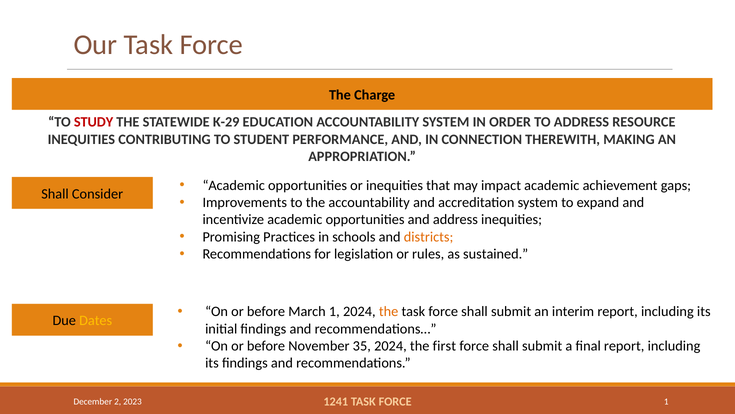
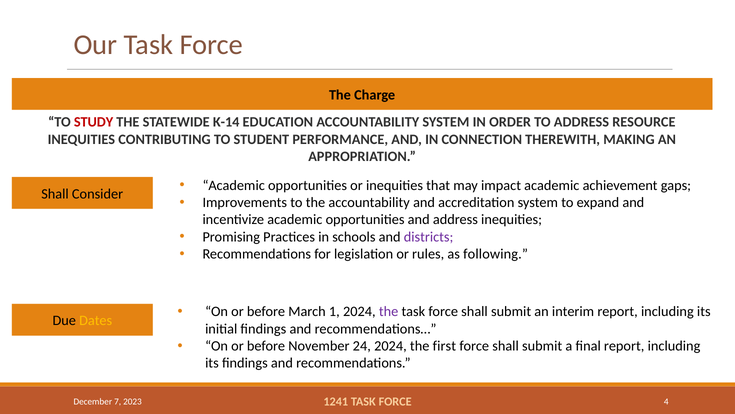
K-29: K-29 -> K-14
districts colour: orange -> purple
sustained: sustained -> following
the at (389, 311) colour: orange -> purple
35: 35 -> 24
2: 2 -> 7
FORCE 1: 1 -> 4
